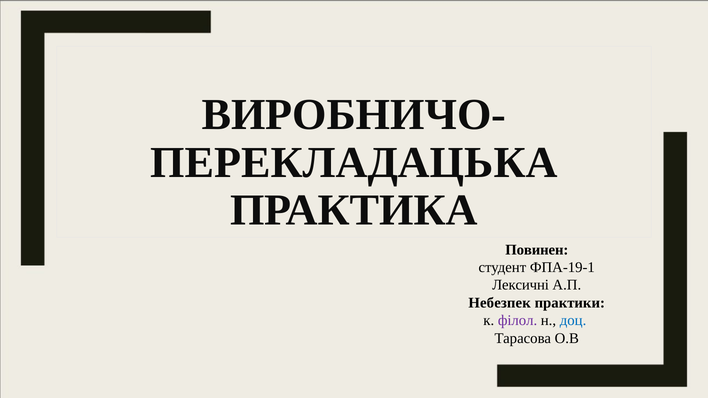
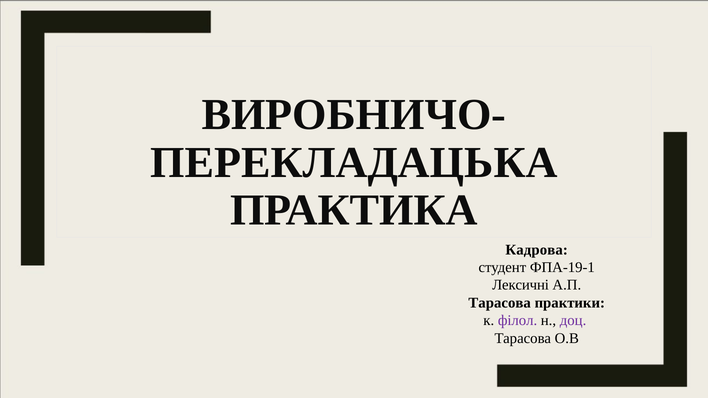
Повинен: Повинен -> Кадрова
Небезпек at (500, 303): Небезпек -> Тарасова
доц colour: blue -> purple
